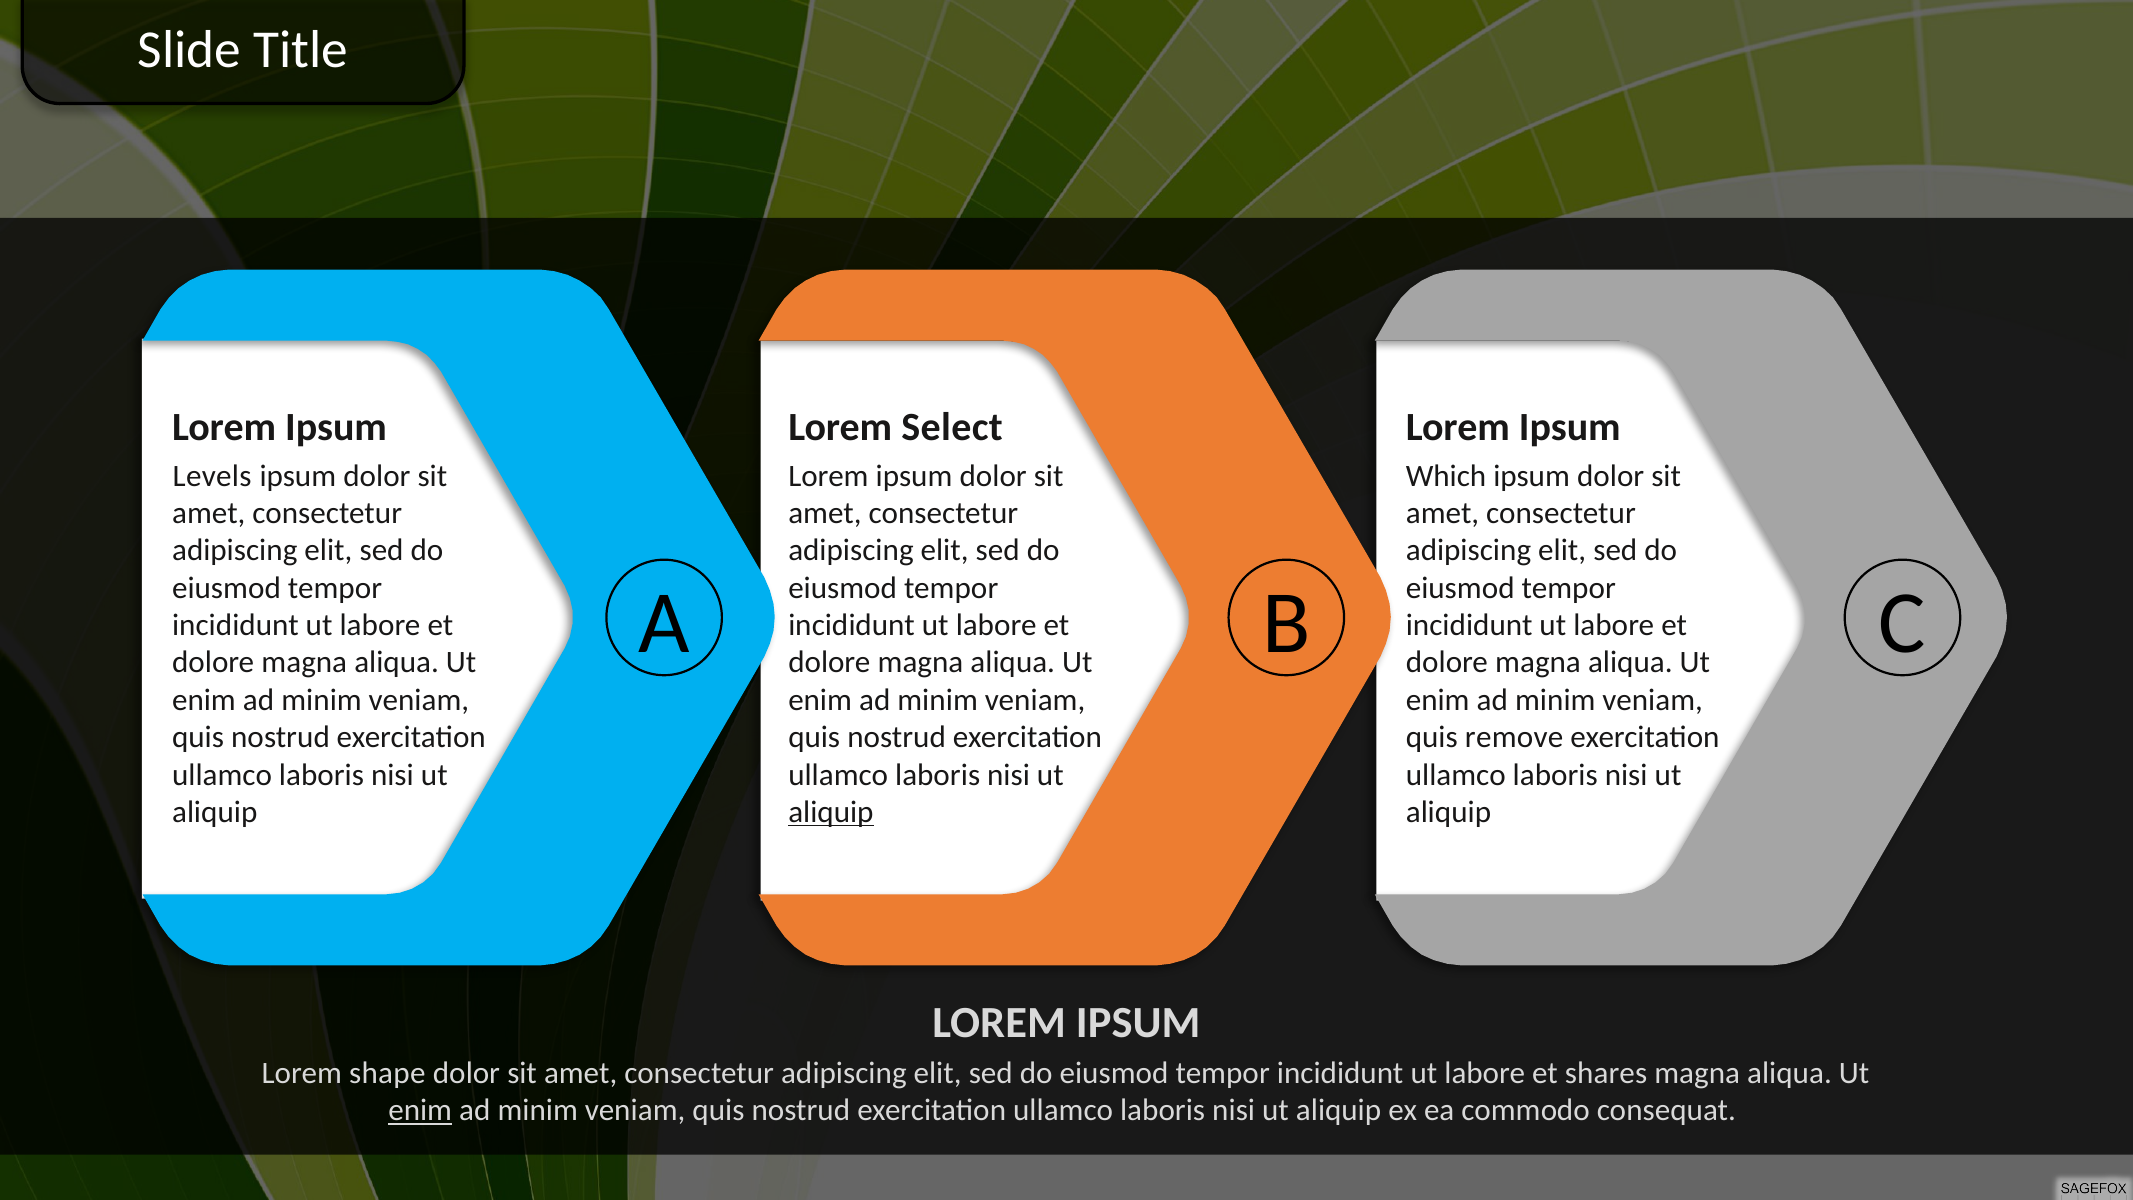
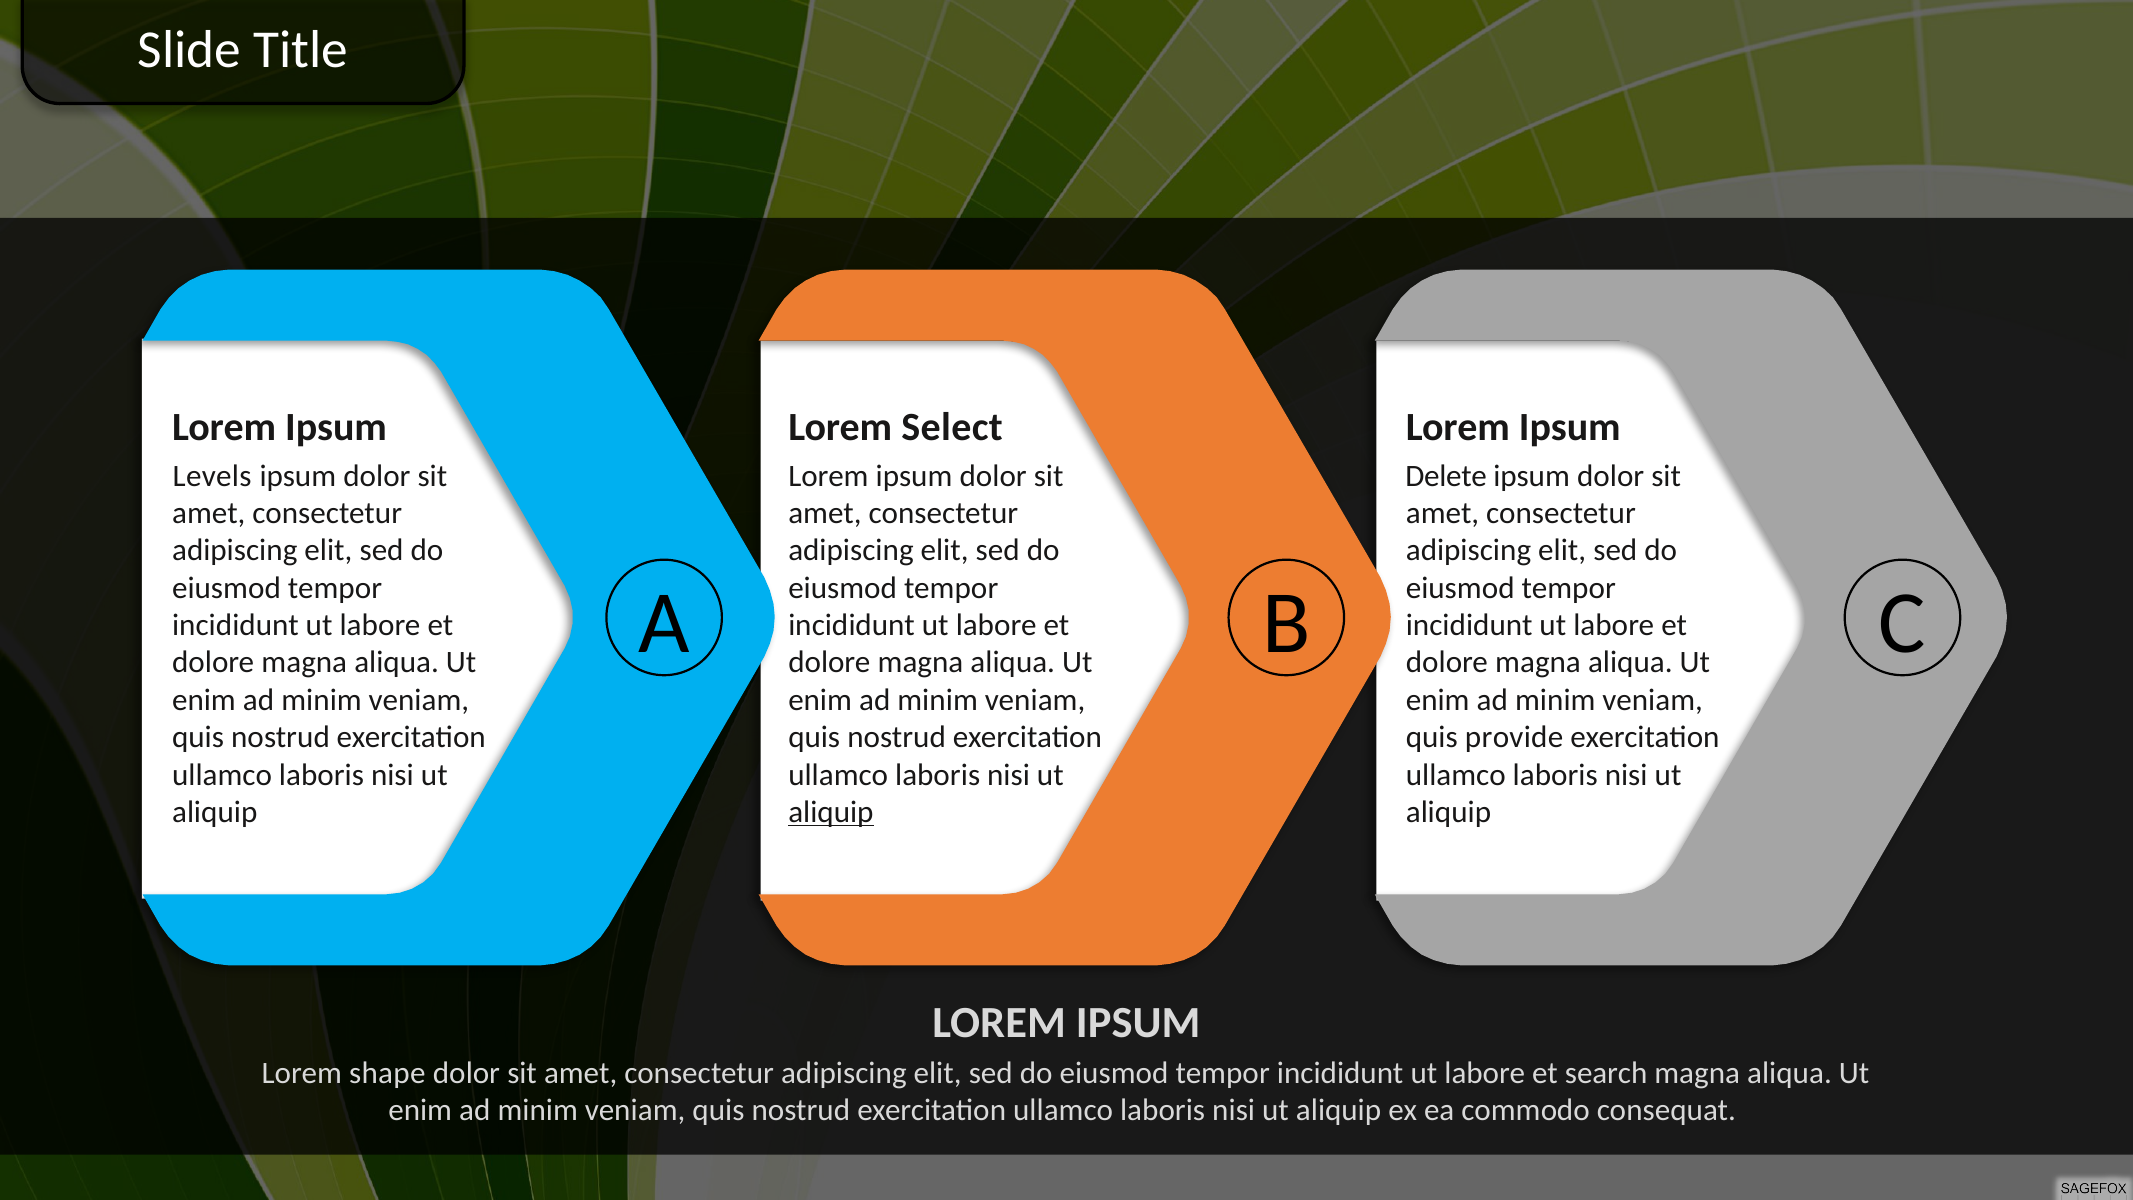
Which: Which -> Delete
remove: remove -> provide
shares: shares -> search
enim at (420, 1110) underline: present -> none
